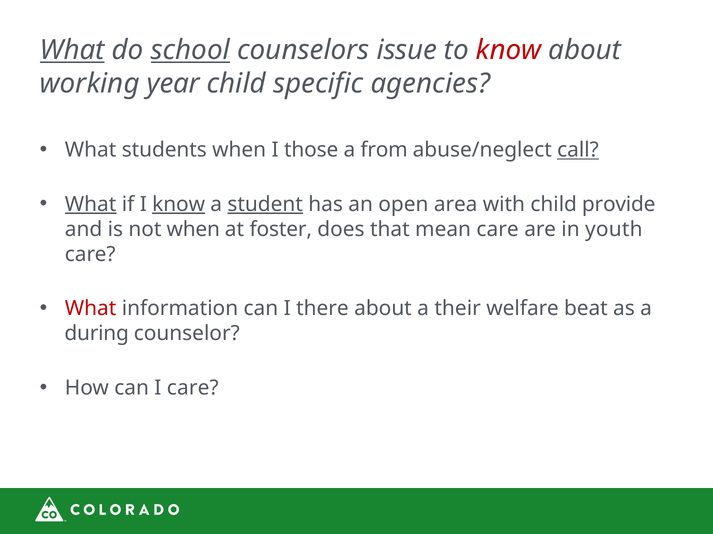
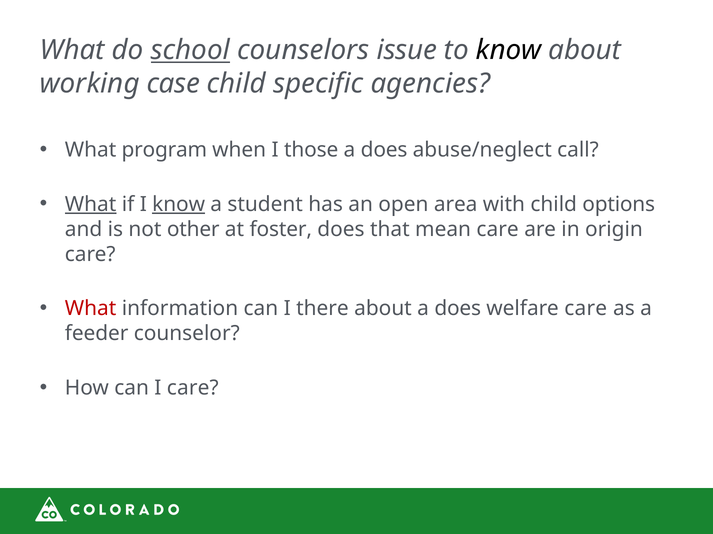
What at (72, 50) underline: present -> none
know at (509, 50) colour: red -> black
year: year -> case
students: students -> program
from at (384, 150): from -> does
call underline: present -> none
student underline: present -> none
provide: provide -> options
not when: when -> other
youth: youth -> origin
about a their: their -> does
welfare beat: beat -> care
during: during -> feeder
